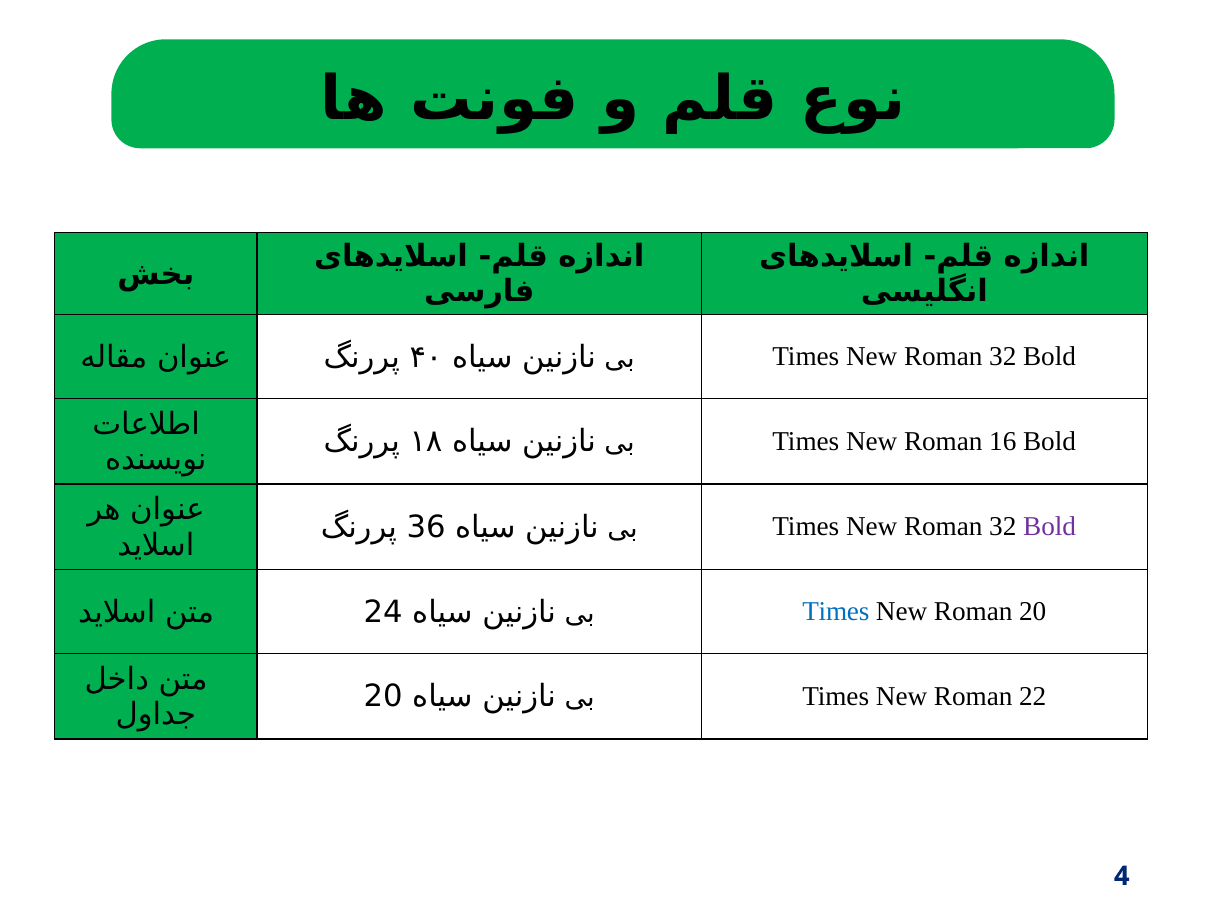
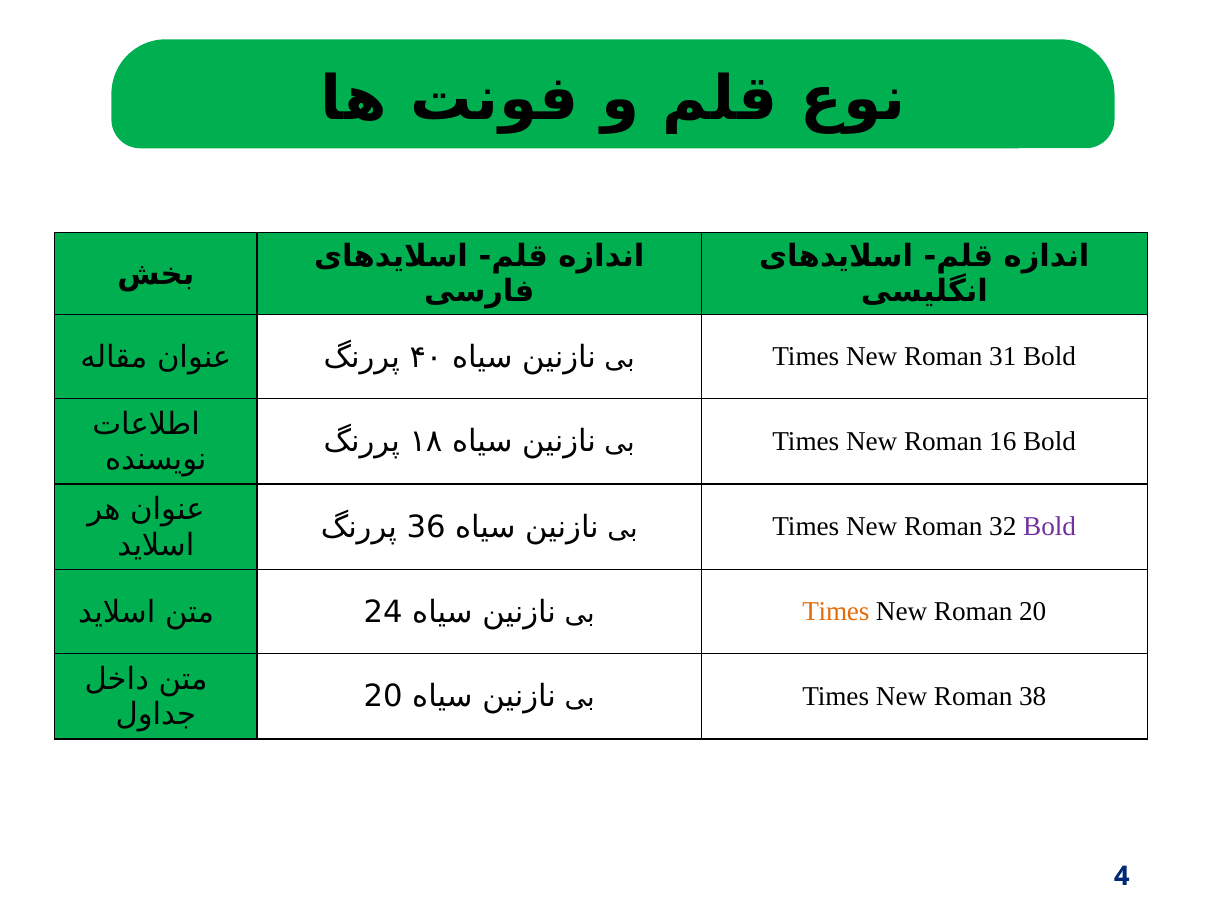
32 at (1003, 357): 32 -> 31
Times at (836, 612) colour: blue -> orange
22: 22 -> 38
